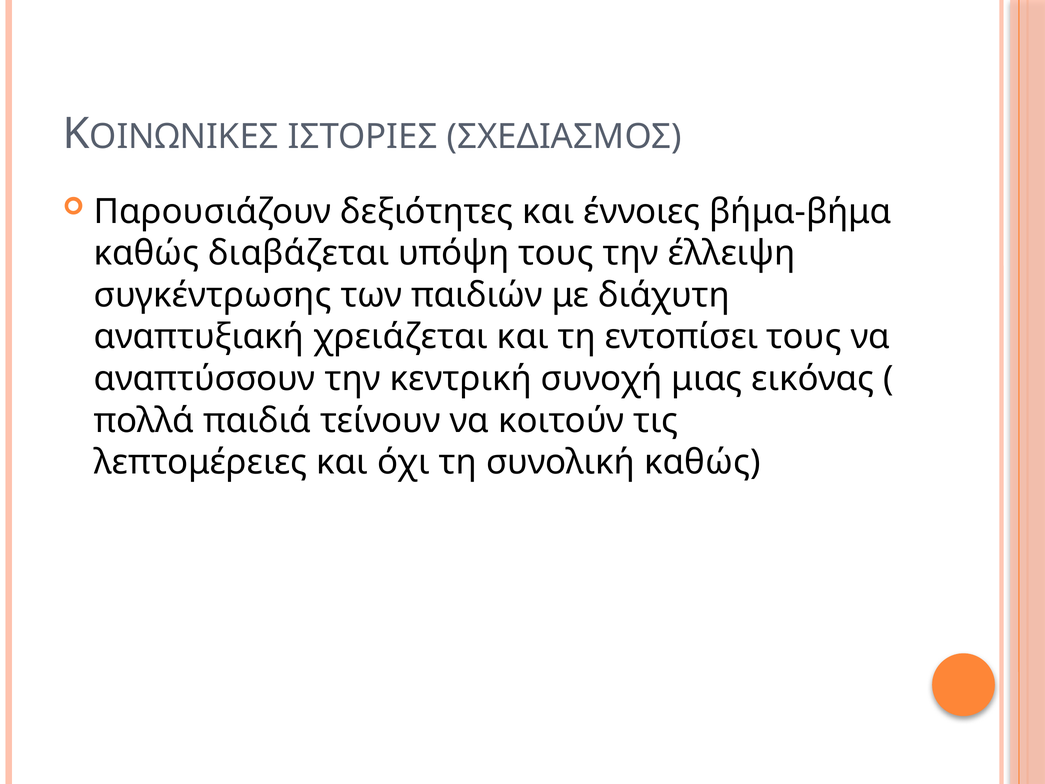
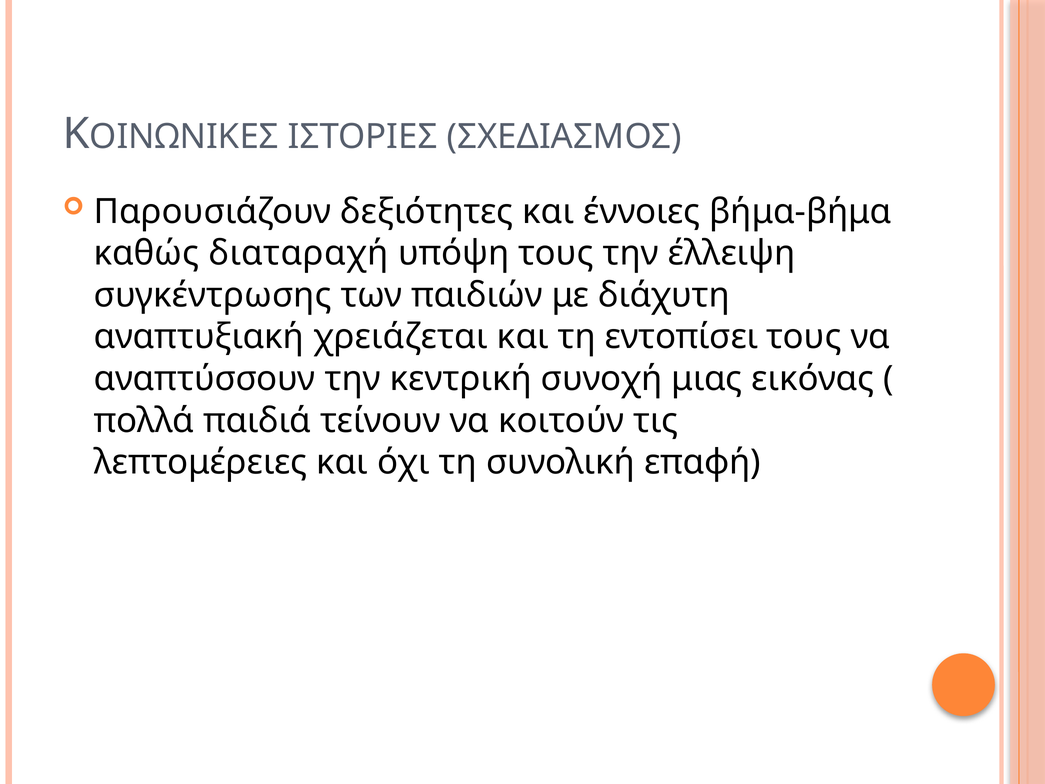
διαβάζεται: διαβάζεται -> διαταραχή
συνολική καθώς: καθώς -> επαφή
